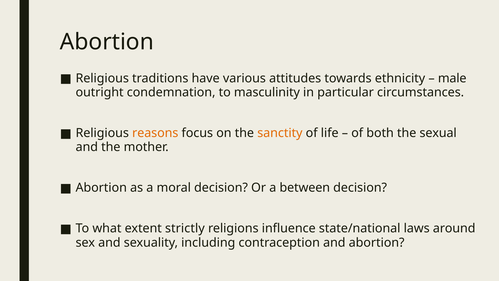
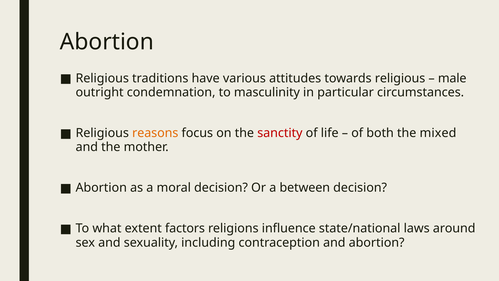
towards ethnicity: ethnicity -> religious
sanctity colour: orange -> red
sexual: sexual -> mixed
strictly: strictly -> factors
